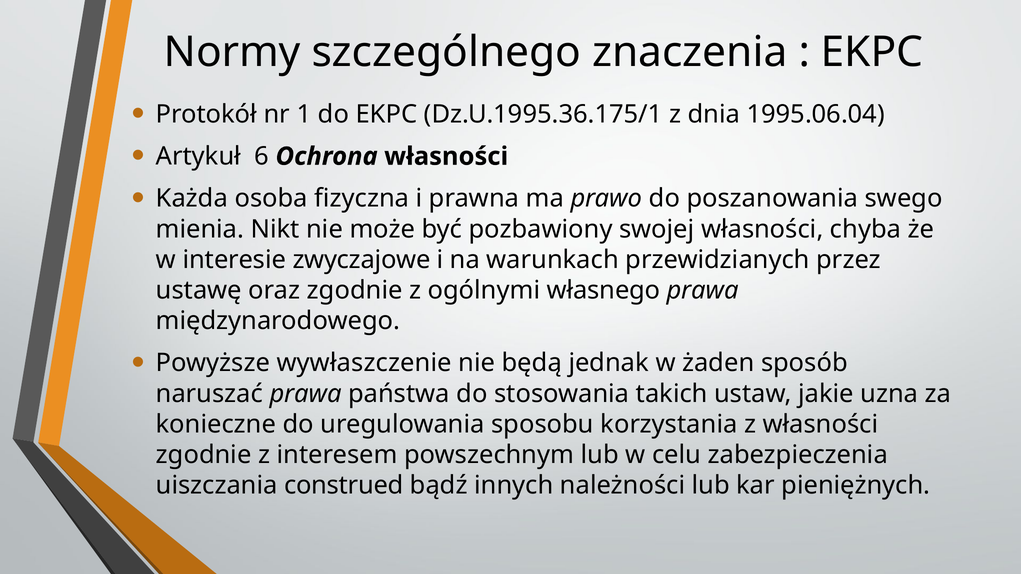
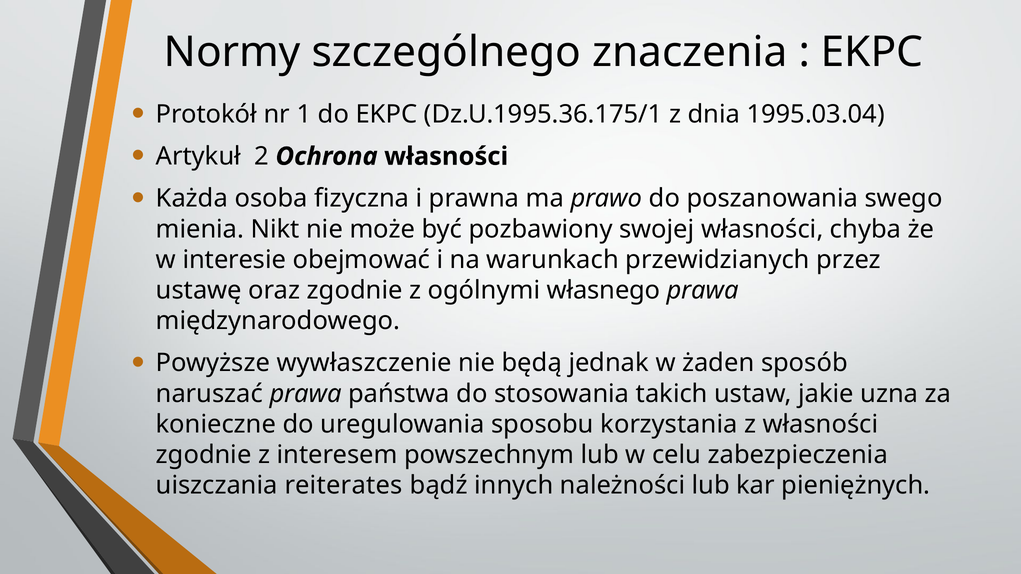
1995.06.04: 1995.06.04 -> 1995.03.04
6: 6 -> 2
zwyczajowe: zwyczajowe -> obejmować
construed: construed -> reiterates
